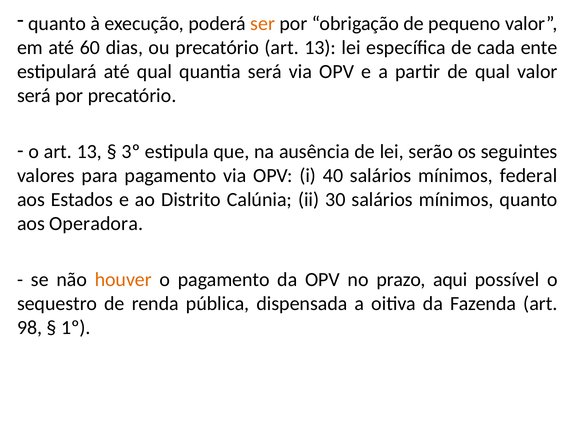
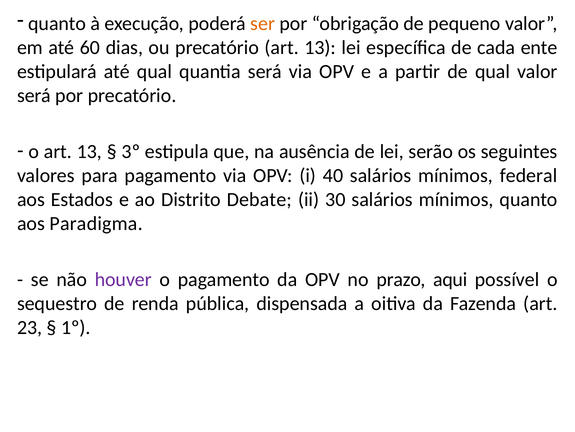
Calúnia: Calúnia -> Debate
Operadora: Operadora -> Paradigma
houver colour: orange -> purple
98: 98 -> 23
